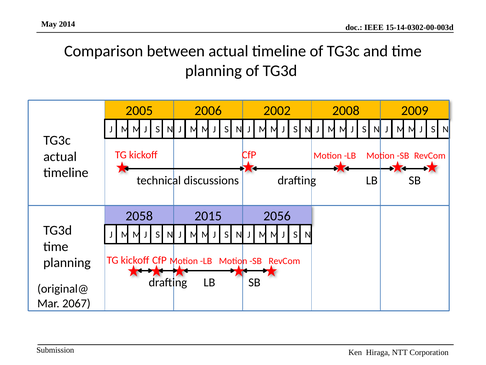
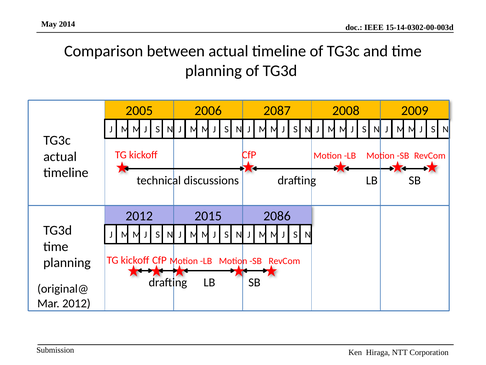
2002: 2002 -> 2087
2058 at (139, 216): 2058 -> 2012
2056: 2056 -> 2086
2067 at (76, 303): 2067 -> 2012
